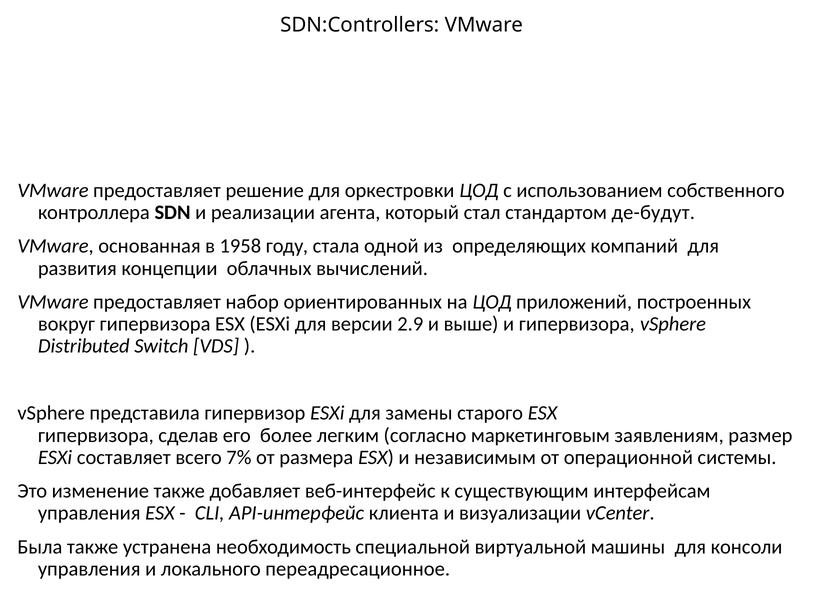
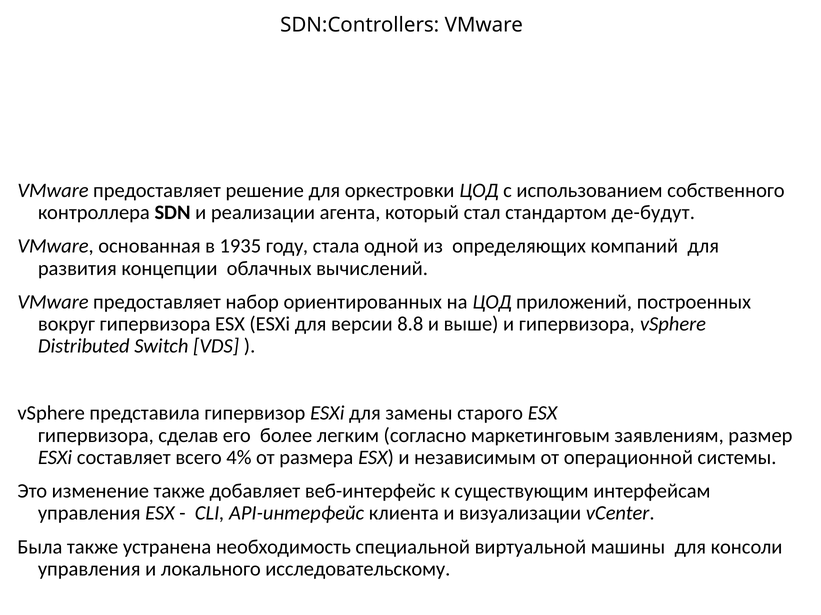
1958: 1958 -> 1935
2.9: 2.9 -> 8.8
7%: 7% -> 4%
переадресационное: переадресационное -> исследовательскому
